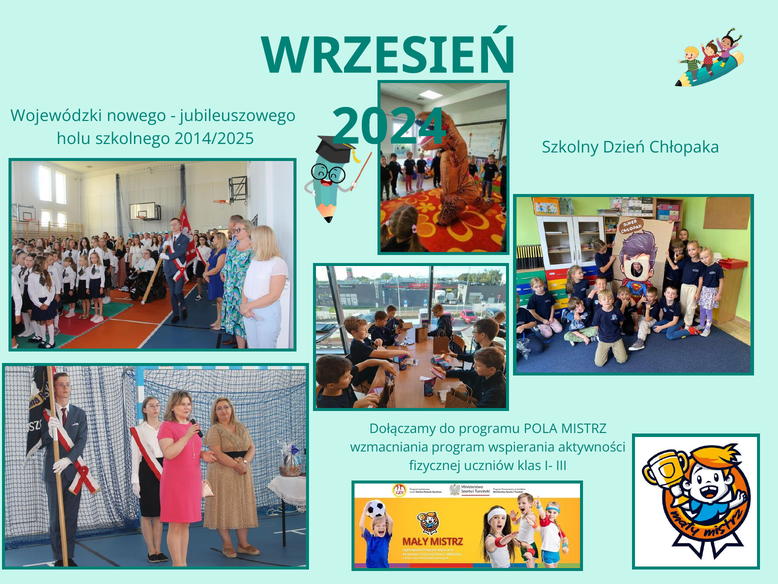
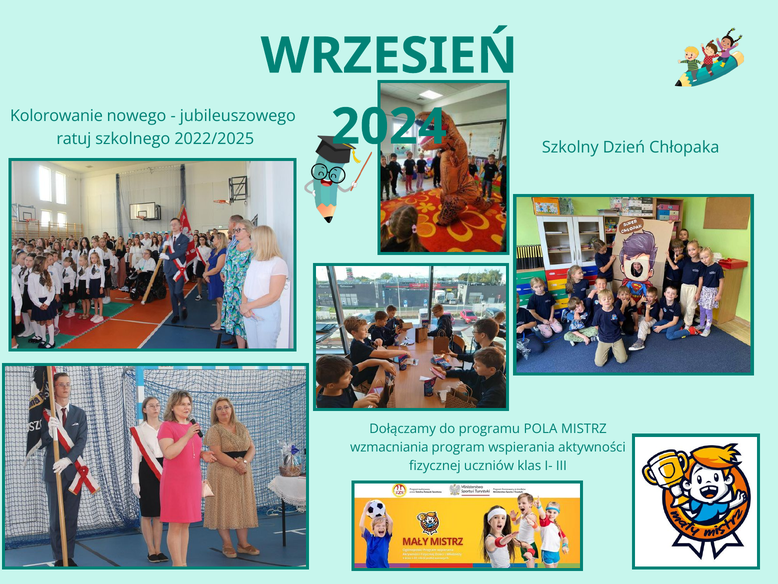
Wojewódzki: Wojewódzki -> Kolorowanie
holu: holu -> ratuj
2014/2025: 2014/2025 -> 2022/2025
